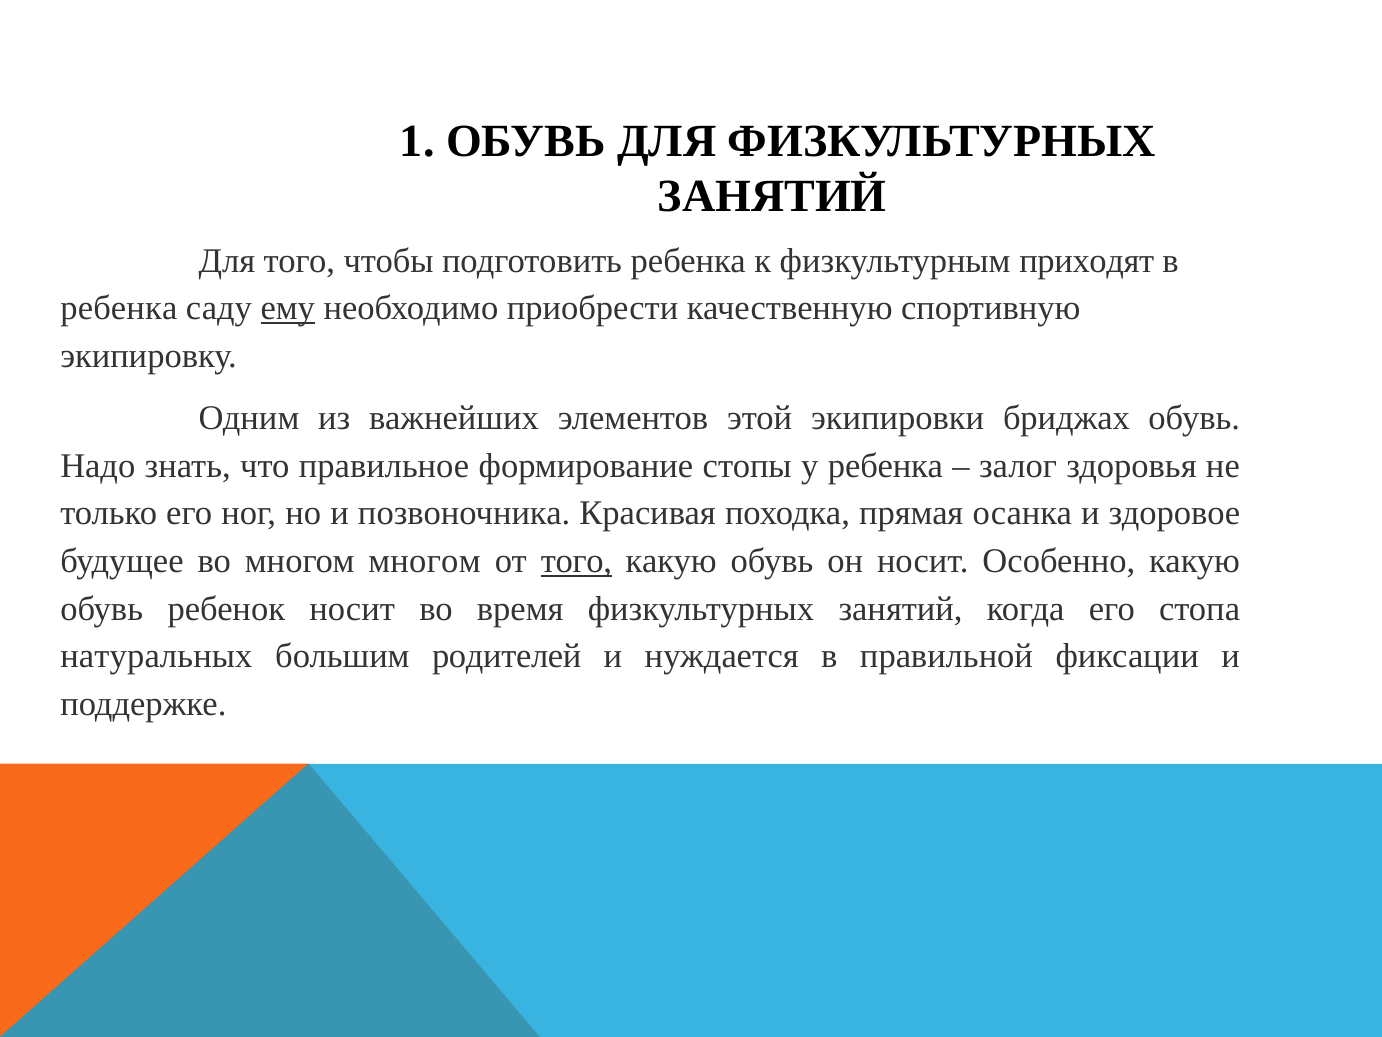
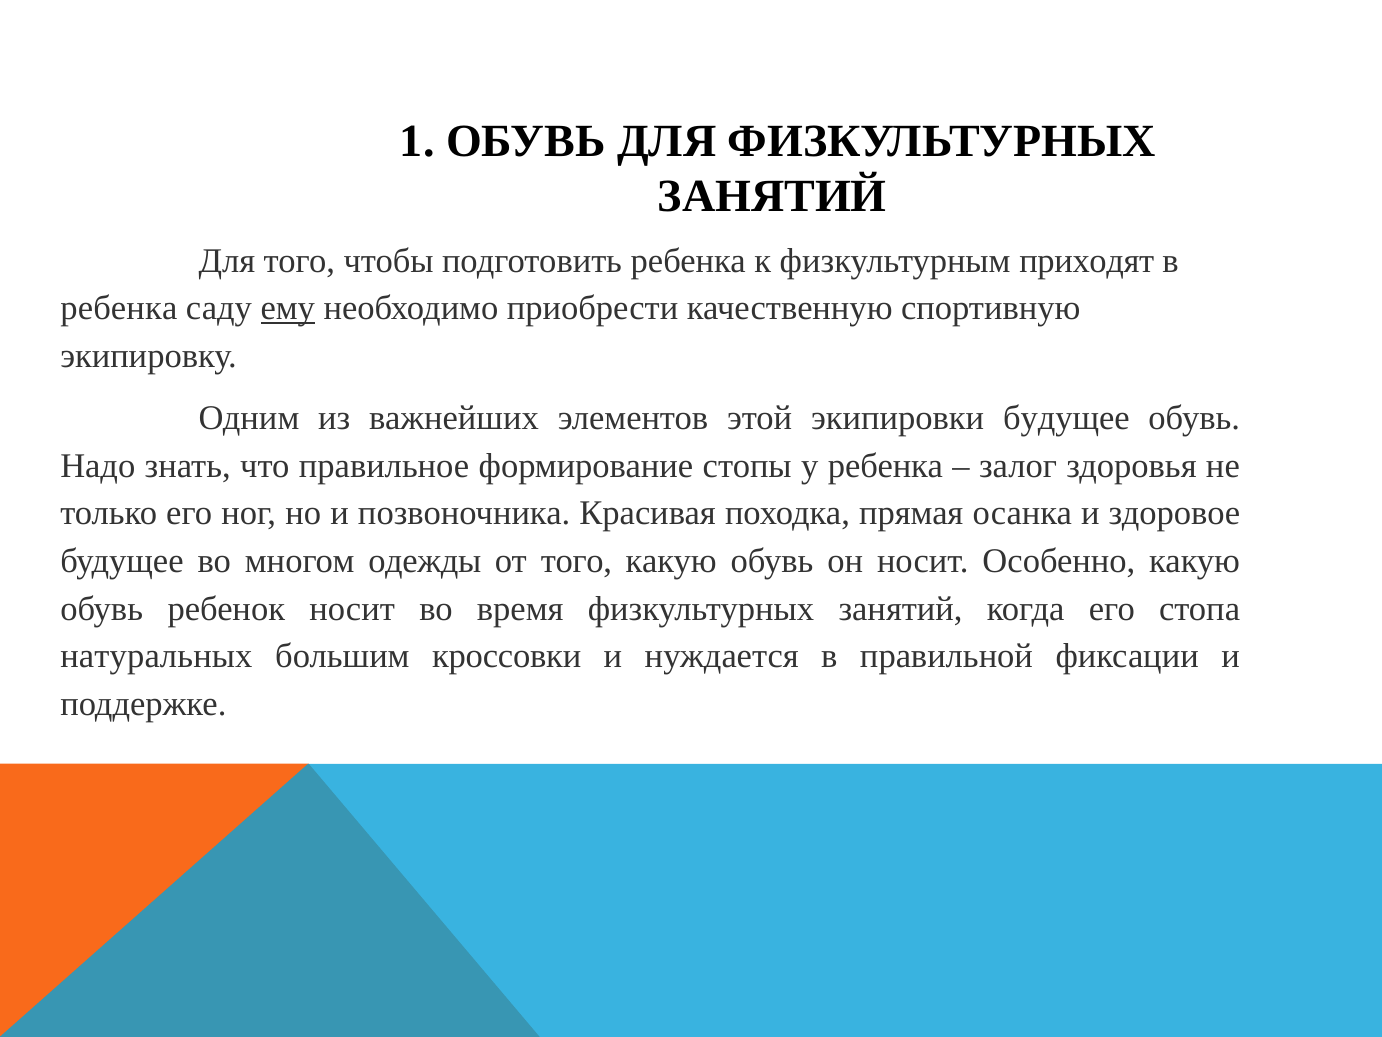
экипировки бриджах: бриджах -> будущее
многом многом: многом -> одежды
того at (576, 561) underline: present -> none
родителей: родителей -> кроссовки
